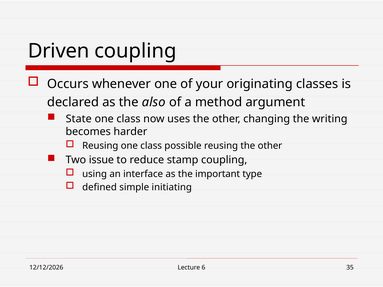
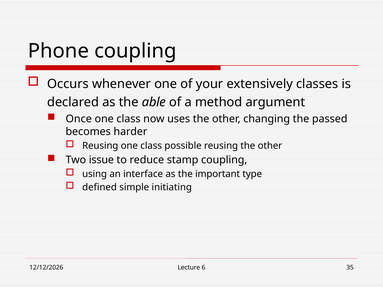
Driven: Driven -> Phone
originating: originating -> extensively
also: also -> able
State: State -> Once
writing: writing -> passed
